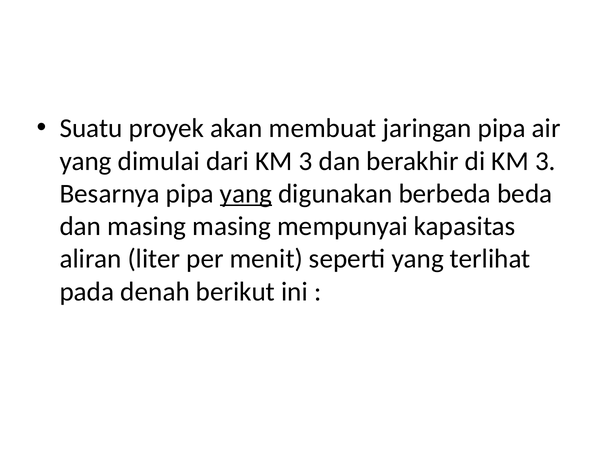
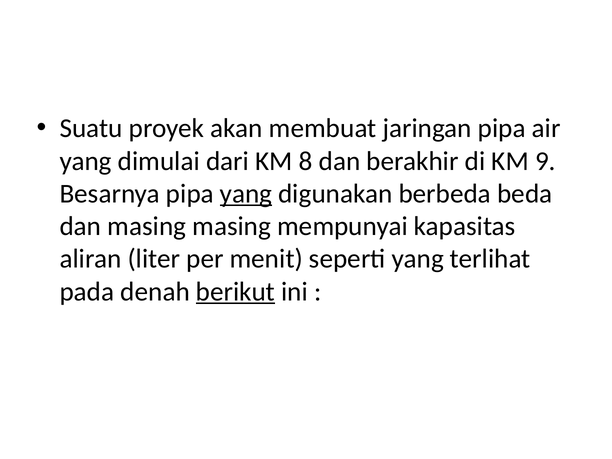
dari KM 3: 3 -> 8
di KM 3: 3 -> 9
berikut underline: none -> present
